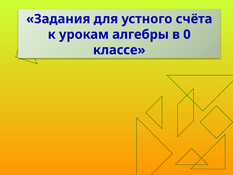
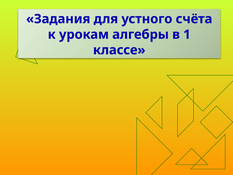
0: 0 -> 1
